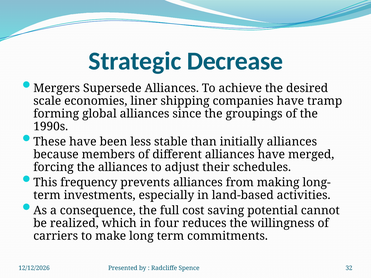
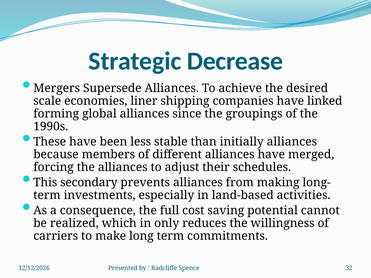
tramp: tramp -> linked
frequency: frequency -> secondary
four: four -> only
